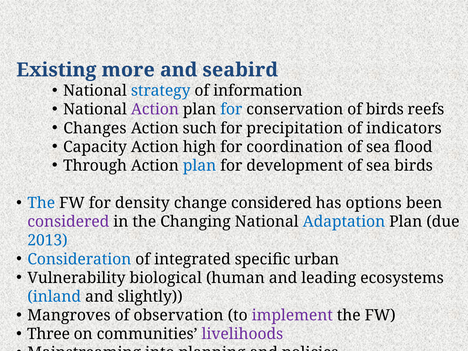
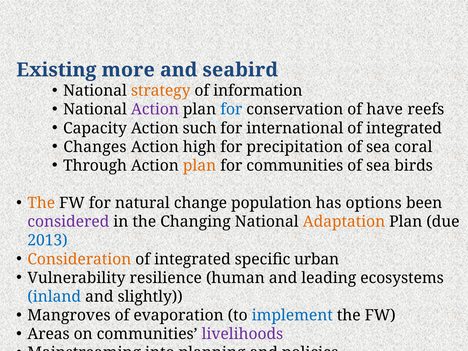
strategy colour: blue -> orange
of birds: birds -> have
Changes: Changes -> Capacity
precipitation: precipitation -> international
indicators at (404, 128): indicators -> integrated
Capacity: Capacity -> Changes
coordination: coordination -> precipitation
flood: flood -> coral
plan at (200, 166) colour: blue -> orange
for development: development -> communities
The at (41, 203) colour: blue -> orange
density: density -> natural
change considered: considered -> population
Adaptation colour: blue -> orange
Consideration colour: blue -> orange
biological: biological -> resilience
observation: observation -> evaporation
implement colour: purple -> blue
Three: Three -> Areas
